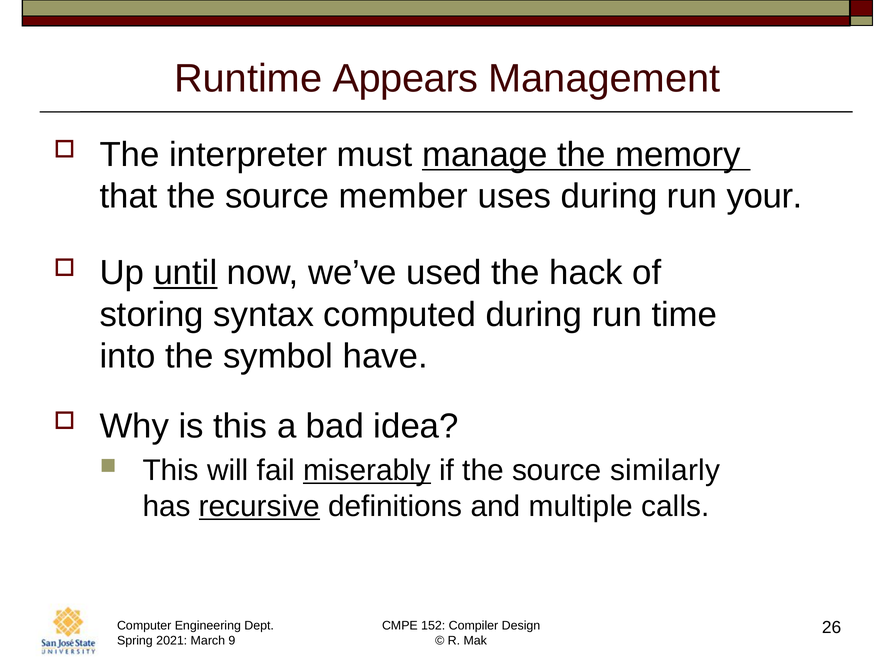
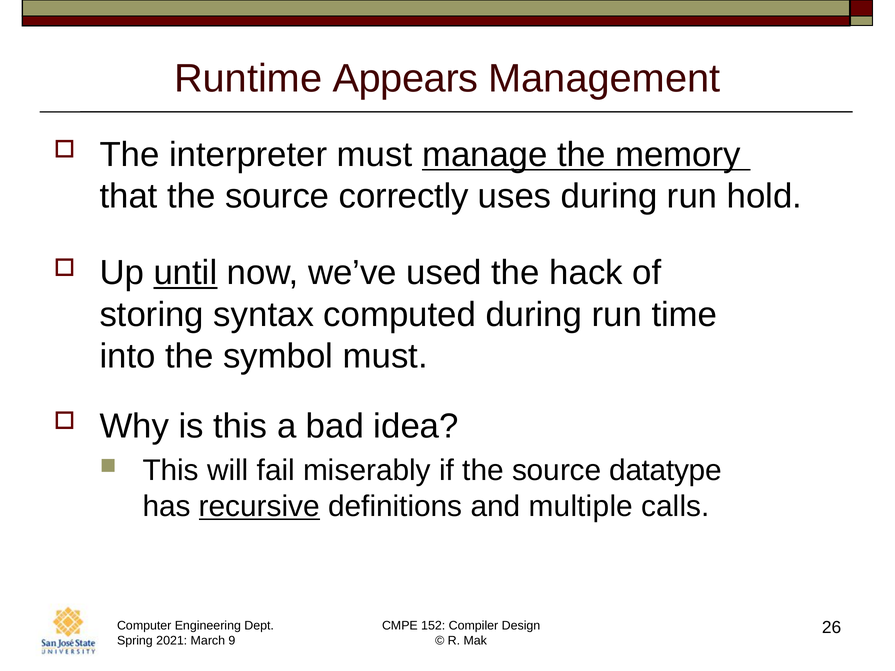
member: member -> correctly
your: your -> hold
symbol have: have -> must
miserably underline: present -> none
similarly: similarly -> datatype
